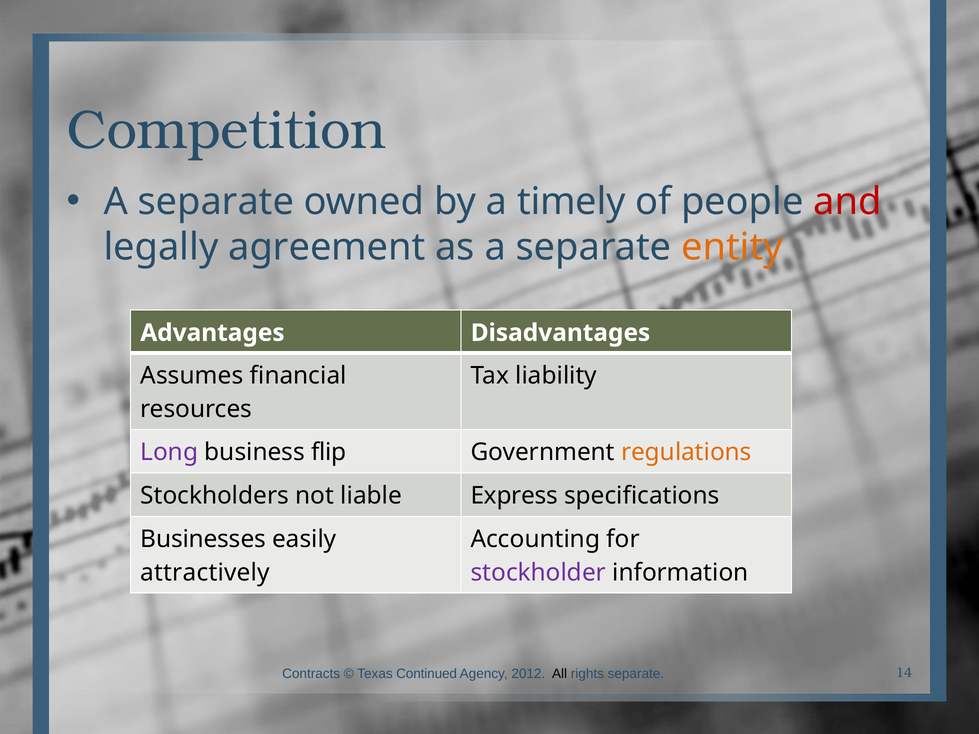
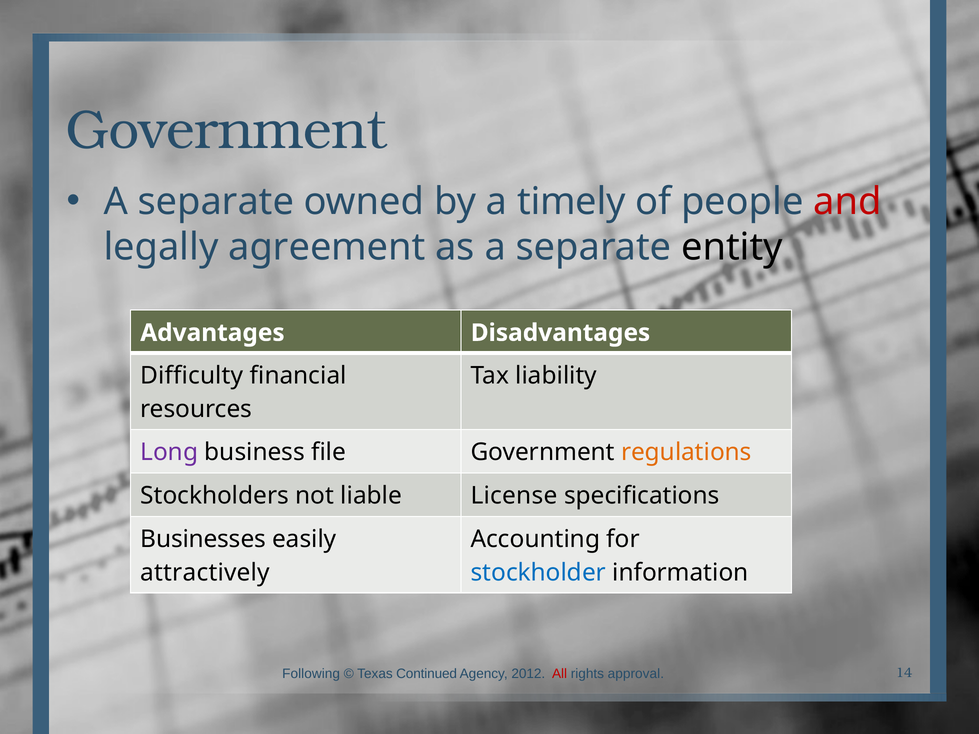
Competition at (227, 130): Competition -> Government
entity colour: orange -> black
Assumes: Assumes -> Difficulty
flip: flip -> file
Express: Express -> License
stockholder colour: purple -> blue
Contracts: Contracts -> Following
All colour: black -> red
rights separate: separate -> approval
